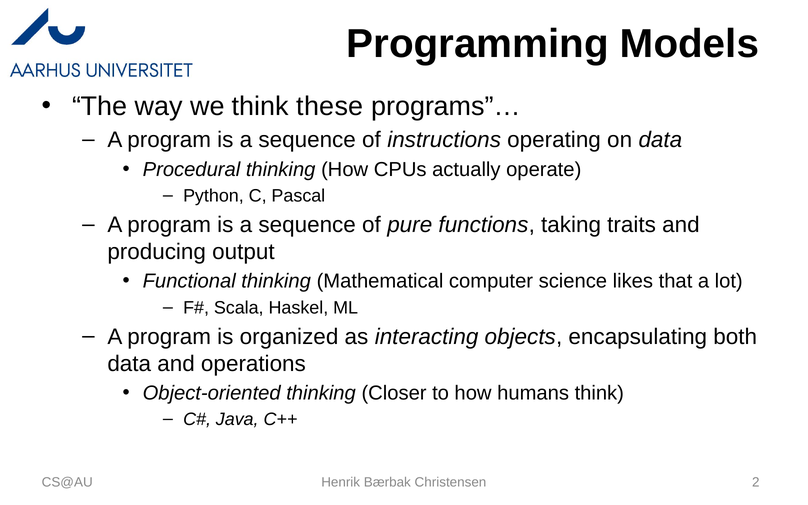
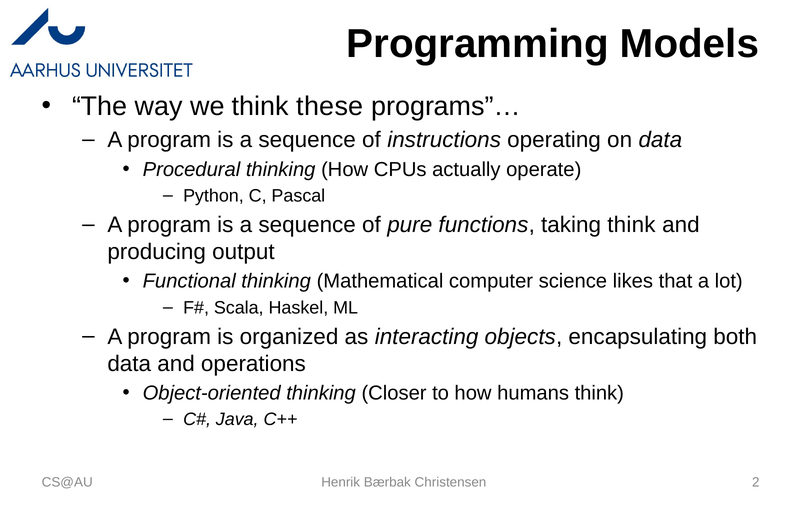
taking traits: traits -> think
